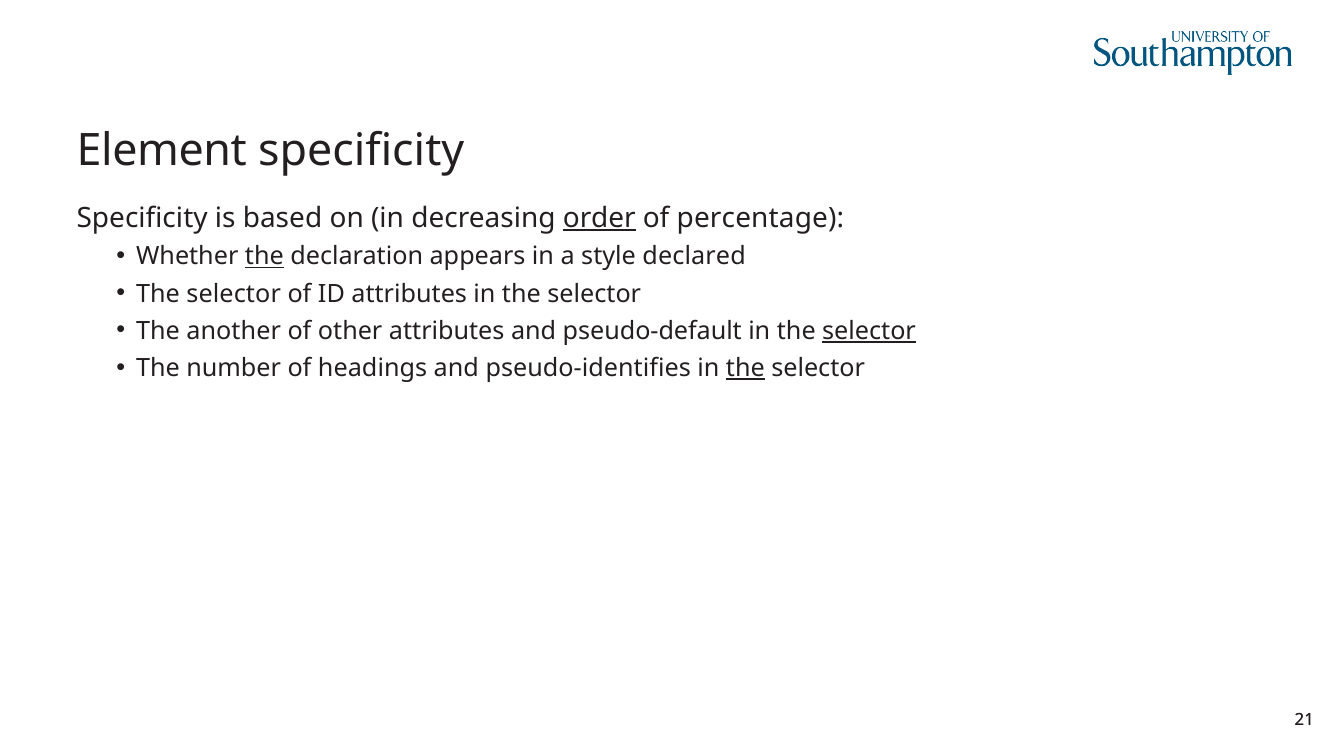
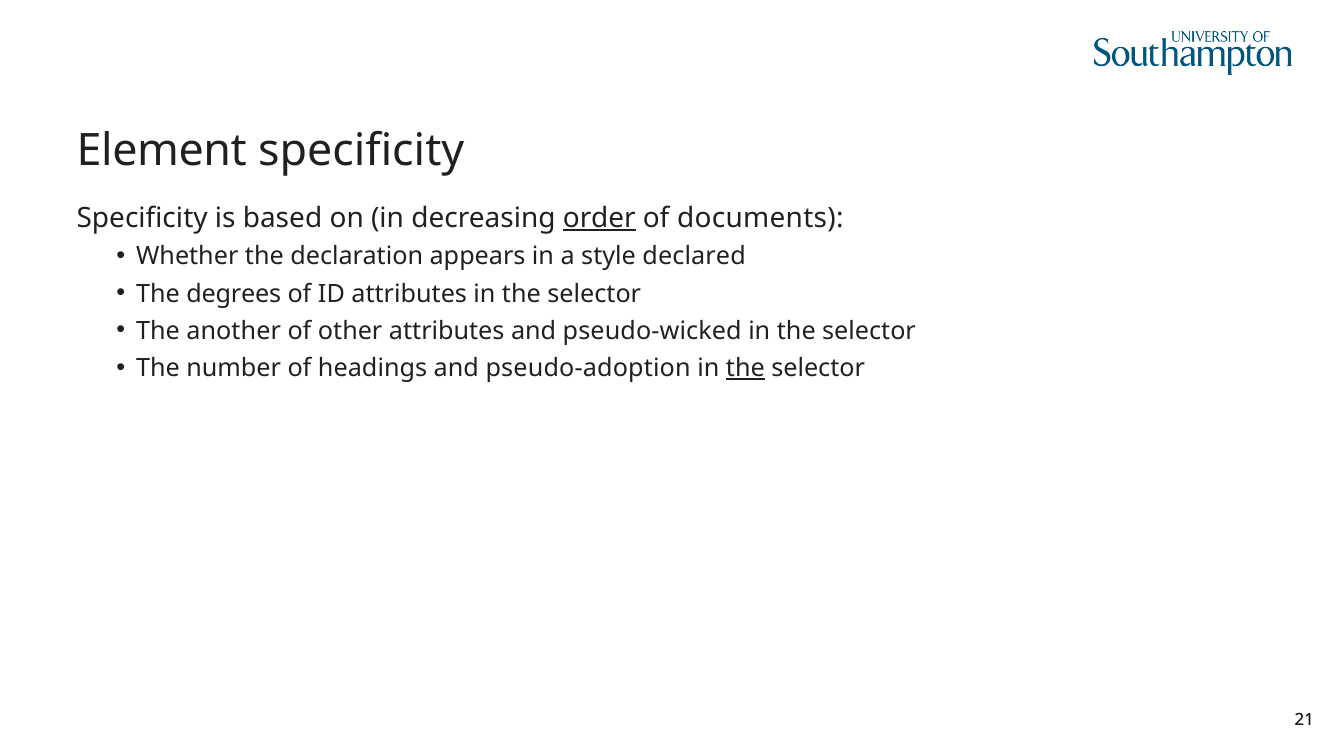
percentage: percentage -> documents
the at (264, 257) underline: present -> none
selector at (234, 294): selector -> degrees
pseudo-default: pseudo-default -> pseudo-wicked
selector at (869, 331) underline: present -> none
pseudo-identifies: pseudo-identifies -> pseudo-adoption
